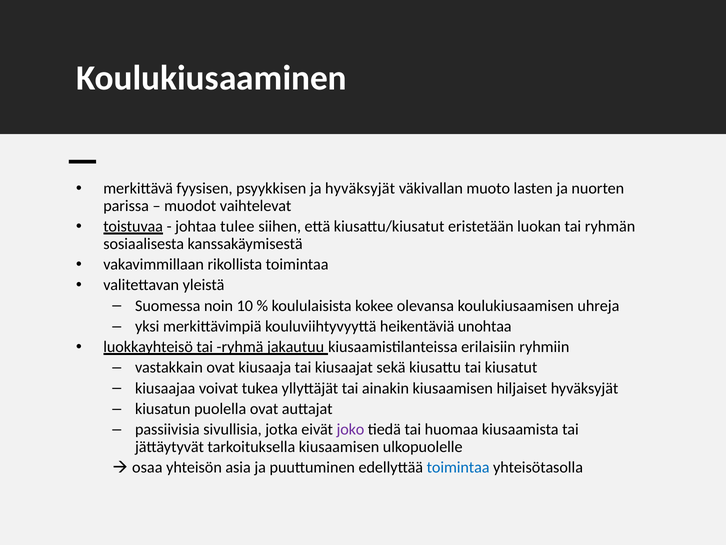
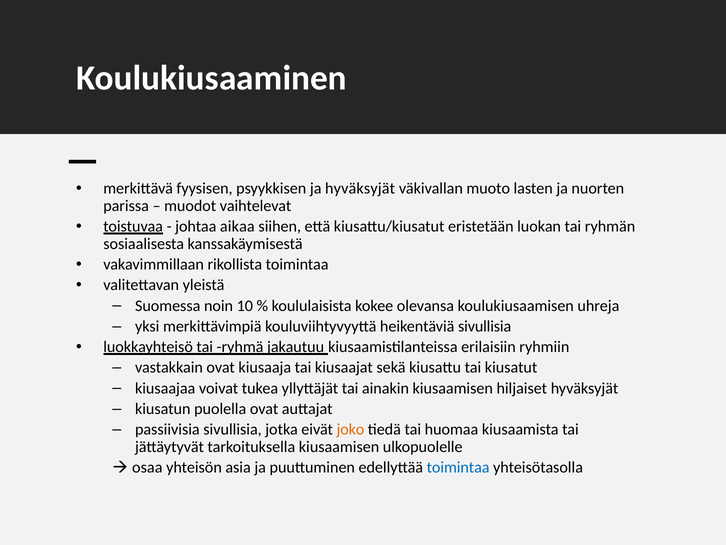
tulee: tulee -> aikaa
heikentäviä unohtaa: unohtaa -> sivullisia
joko colour: purple -> orange
